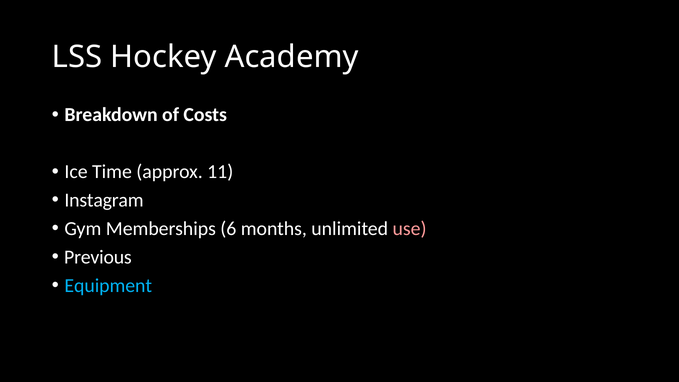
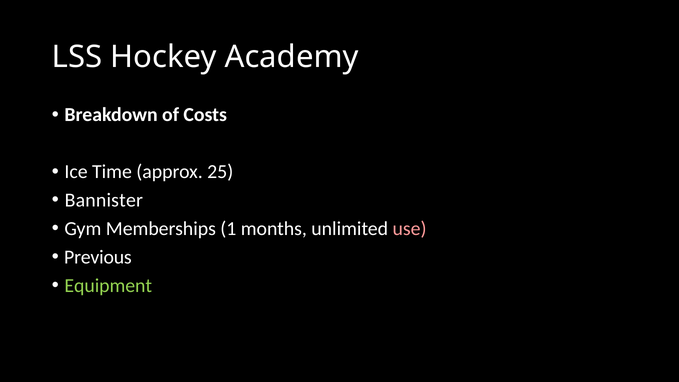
11: 11 -> 25
Instagram: Instagram -> Bannister
6: 6 -> 1
Equipment colour: light blue -> light green
